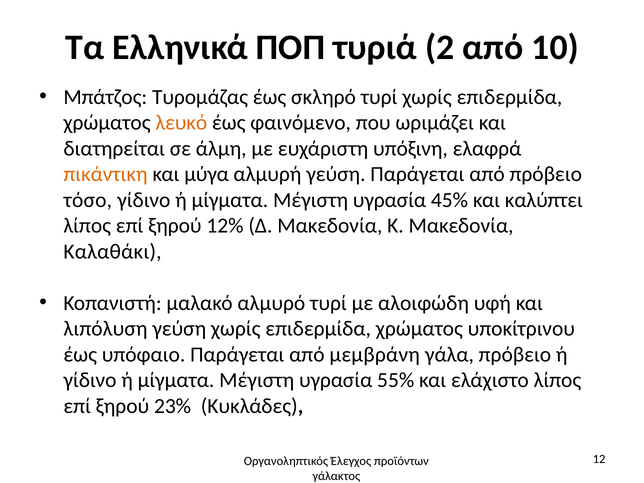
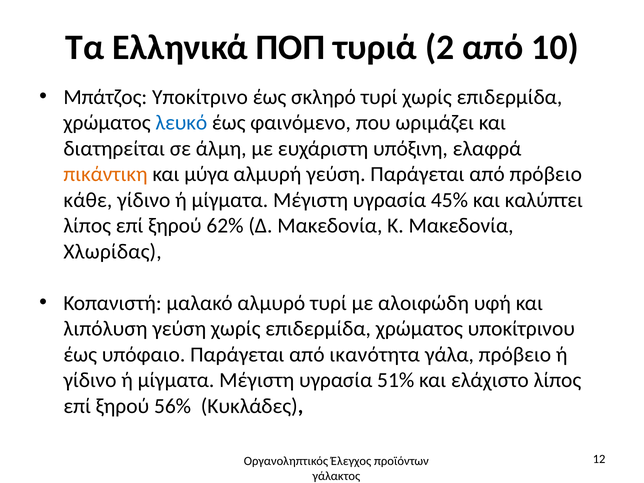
Τυρομάζας: Τυρομάζας -> Υποκίτρινο
λευκό colour: orange -> blue
τόσο: τόσο -> κάθε
12%: 12% -> 62%
Καλαθάκι: Καλαθάκι -> Χλωρίδας
μεμβράνη: μεμβράνη -> ικανότητα
55%: 55% -> 51%
23%: 23% -> 56%
